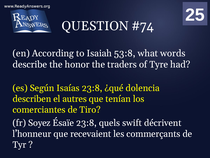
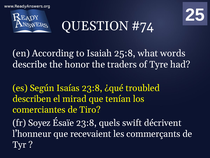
53:8: 53:8 -> 25:8
dolencia: dolencia -> troubled
autres: autres -> mirad
